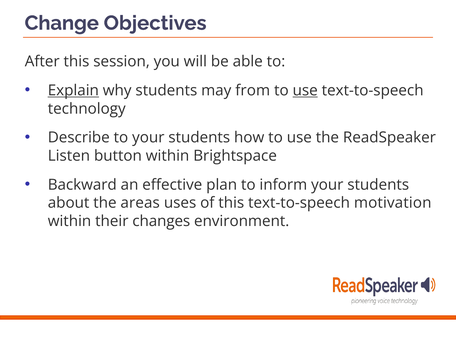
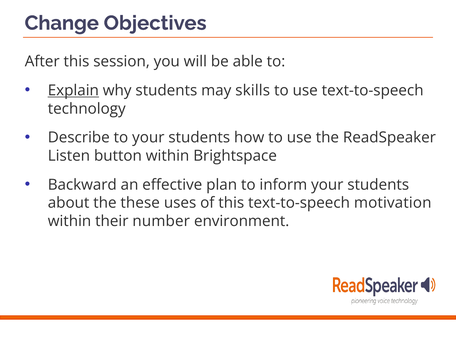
from: from -> skills
use at (305, 90) underline: present -> none
areas: areas -> these
changes: changes -> number
